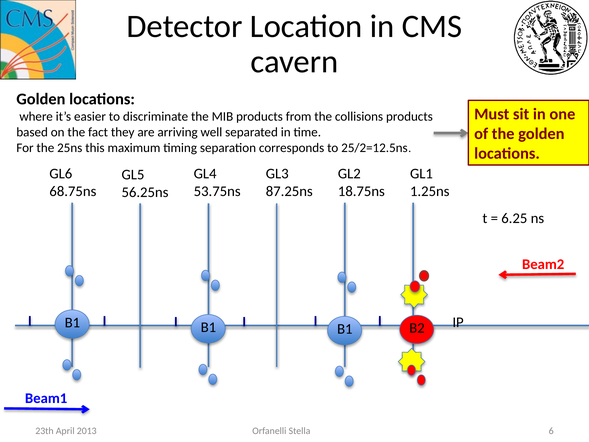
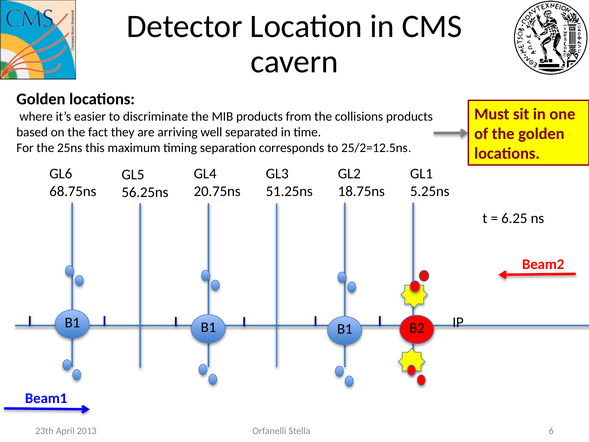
53.75ns: 53.75ns -> 20.75ns
87.25ns: 87.25ns -> 51.25ns
1.25ns: 1.25ns -> 5.25ns
